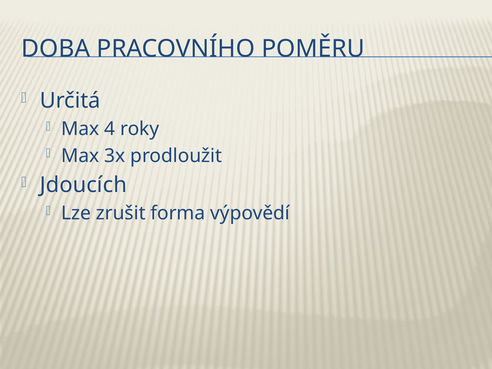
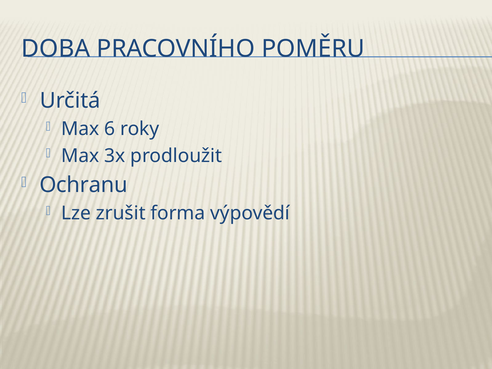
4: 4 -> 6
Jdoucích: Jdoucích -> Ochranu
